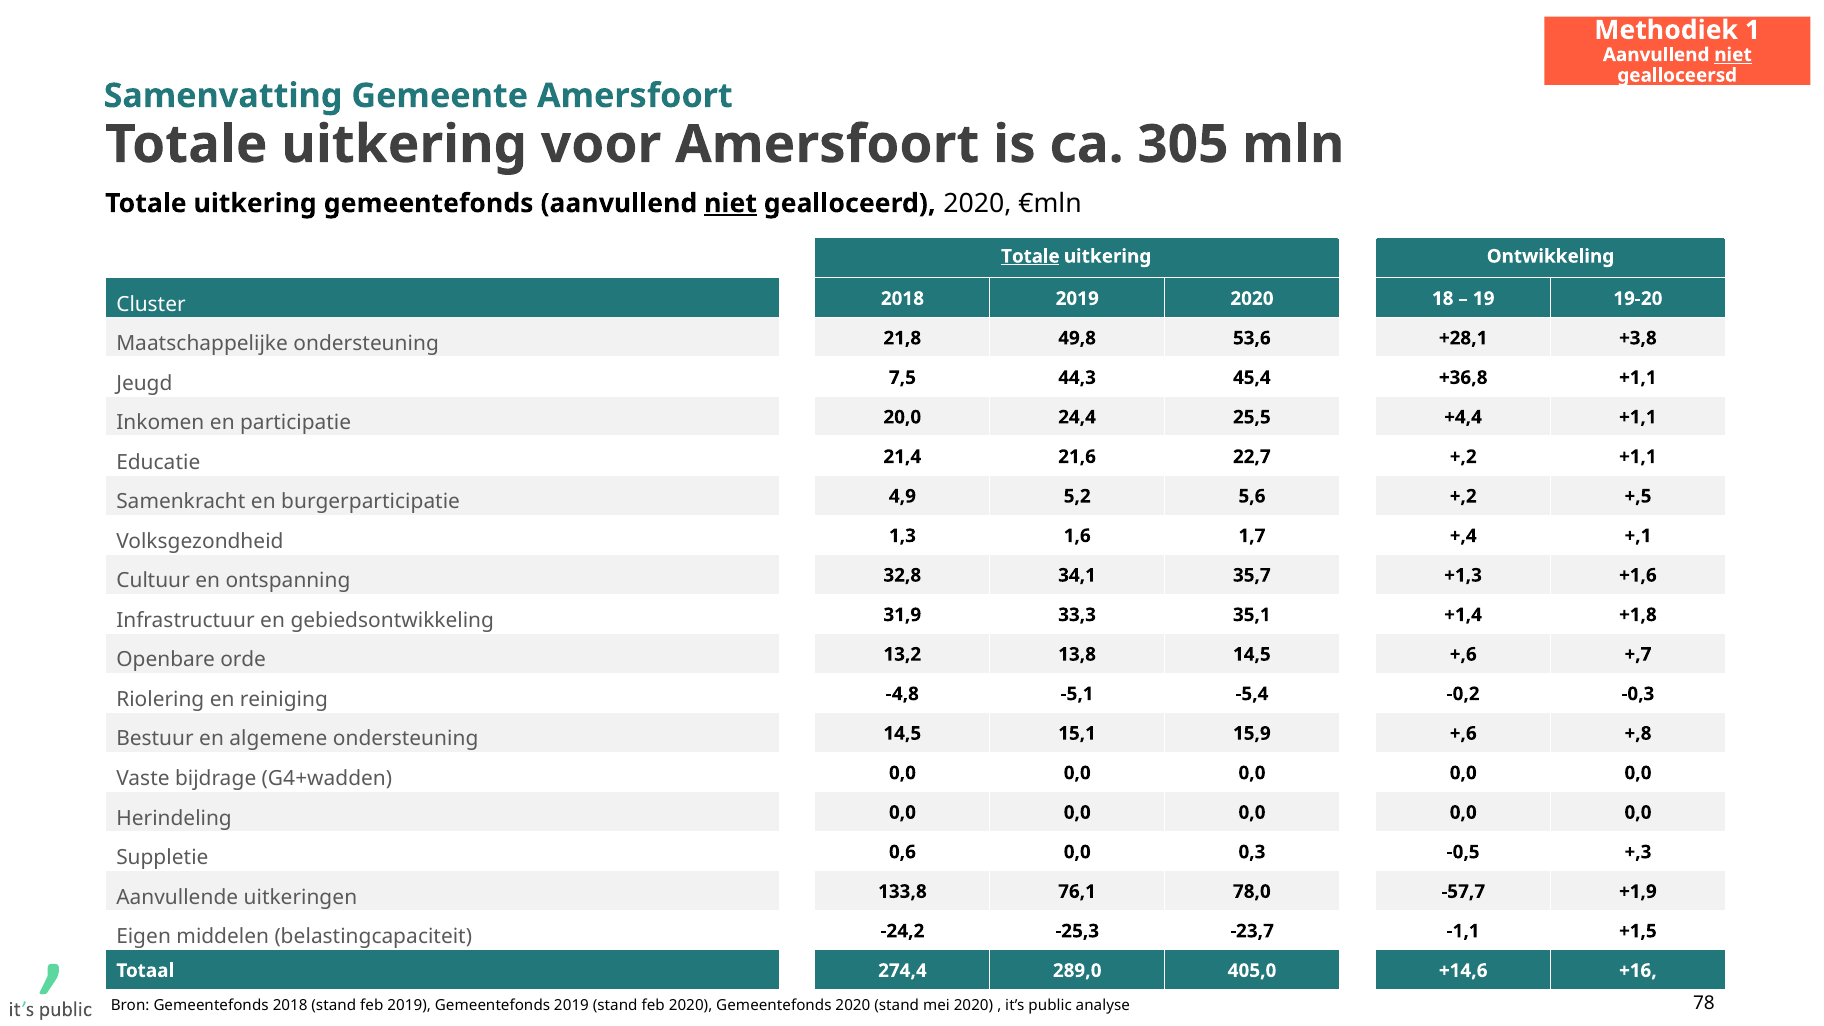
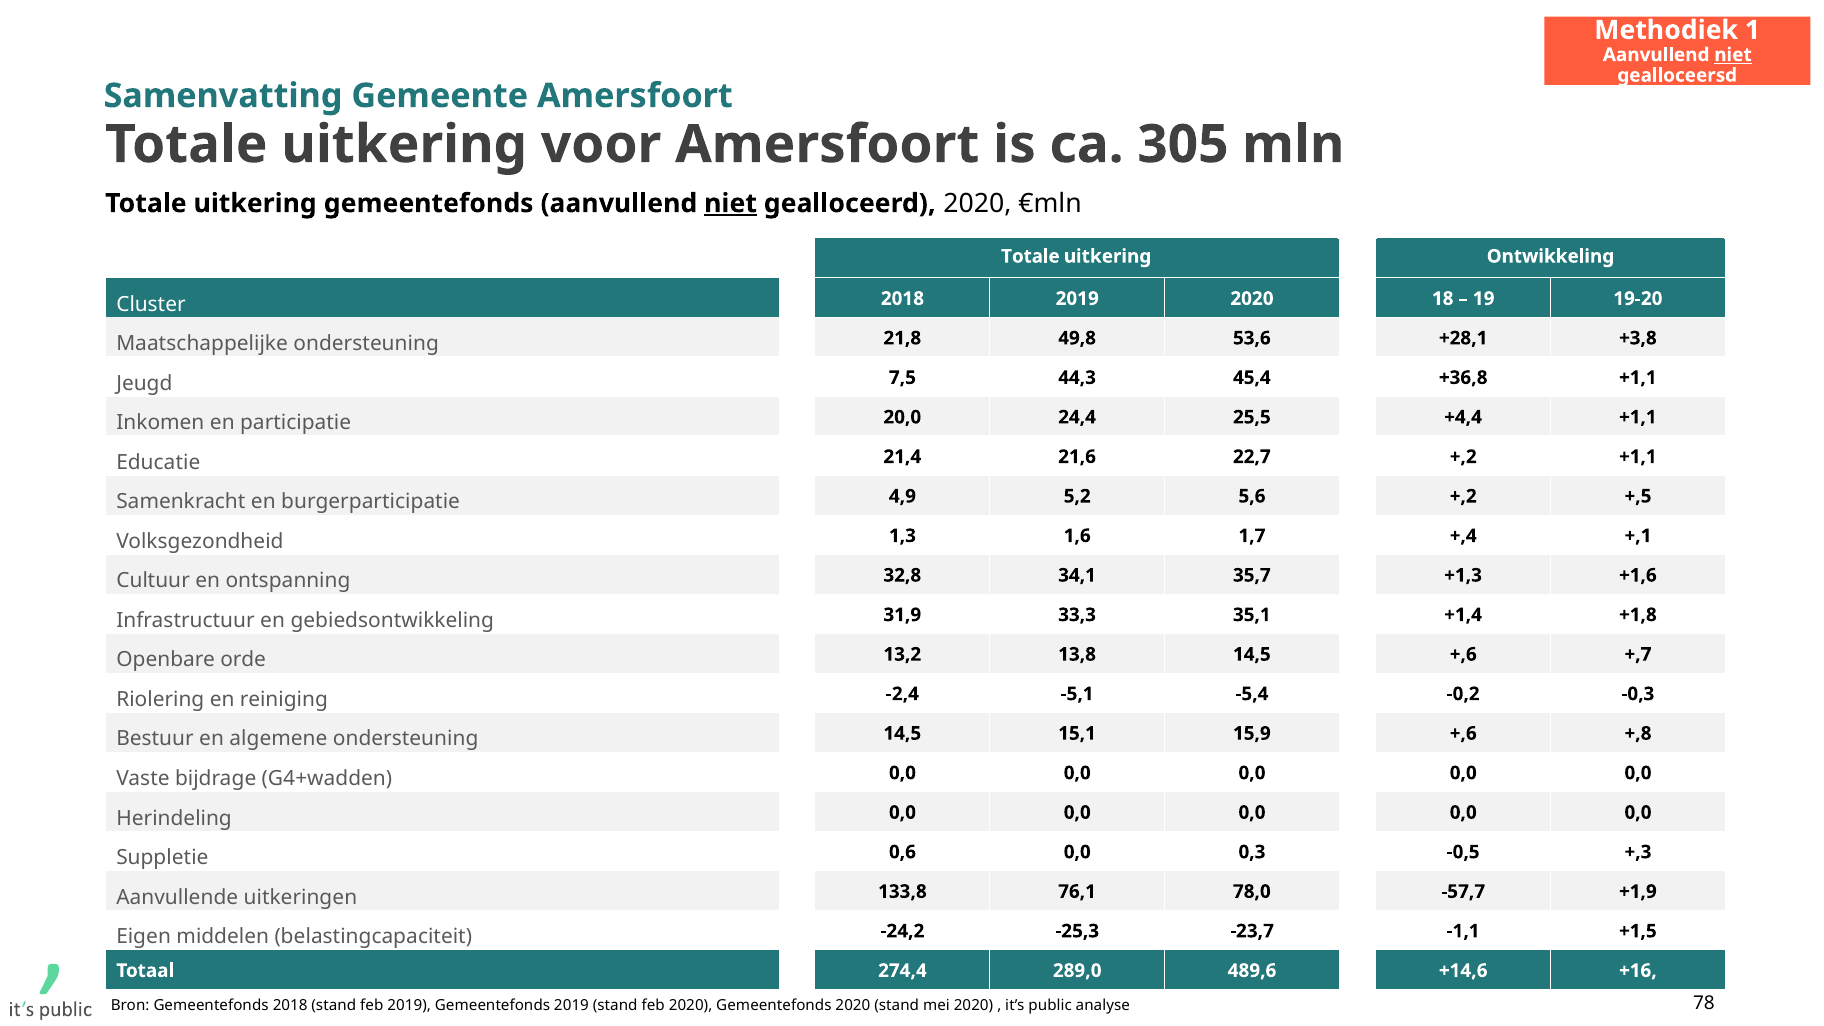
Totale at (1030, 256) underline: present -> none
-4,8: -4,8 -> -2,4
405,0: 405,0 -> 489,6
